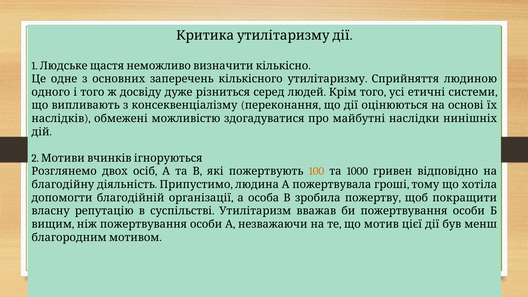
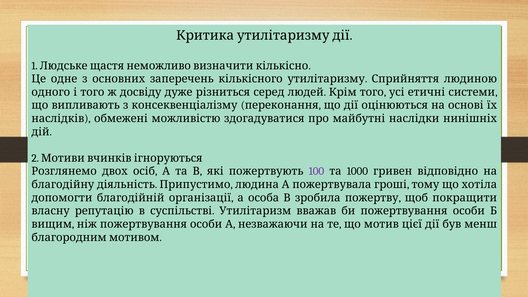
100 colour: orange -> purple
